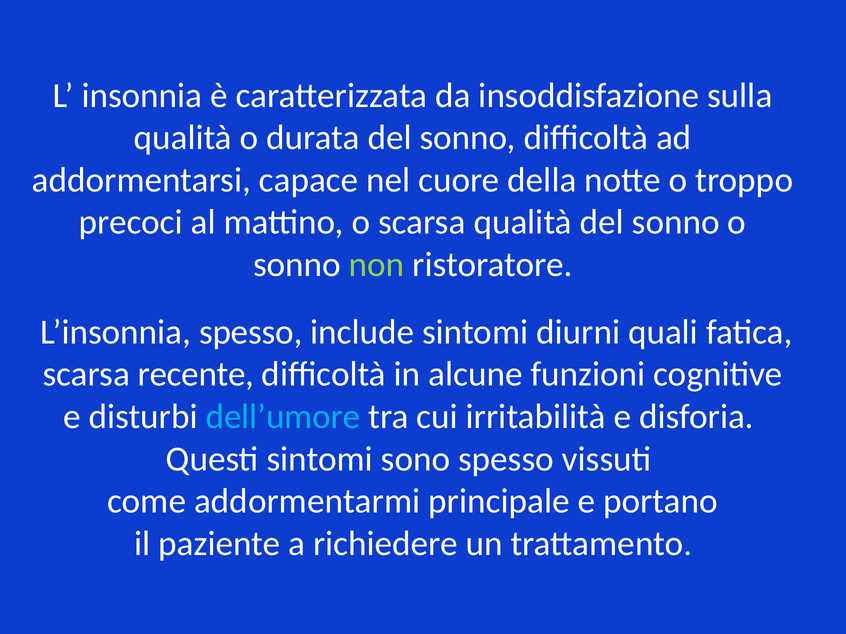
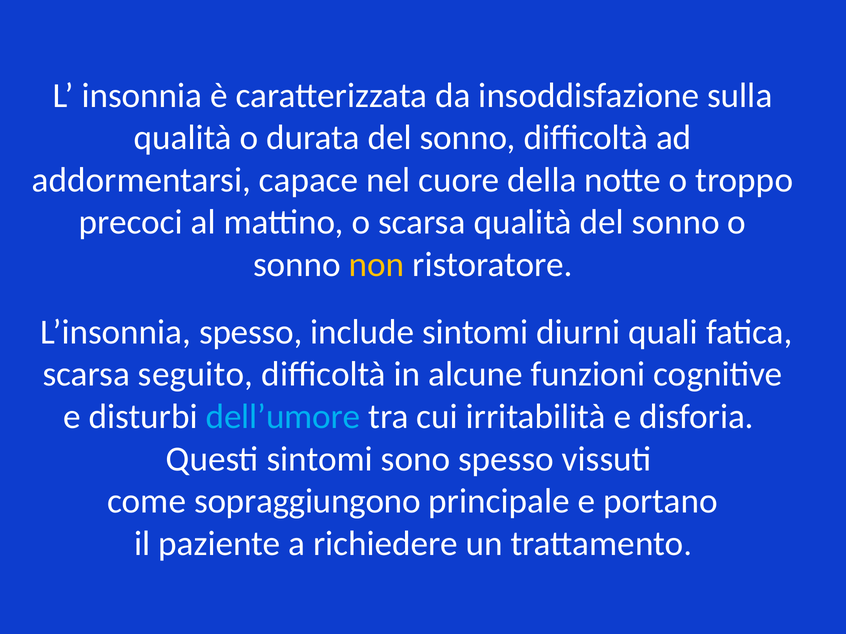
non colour: light green -> yellow
recente: recente -> seguito
addormentarmi: addormentarmi -> sopraggiungono
